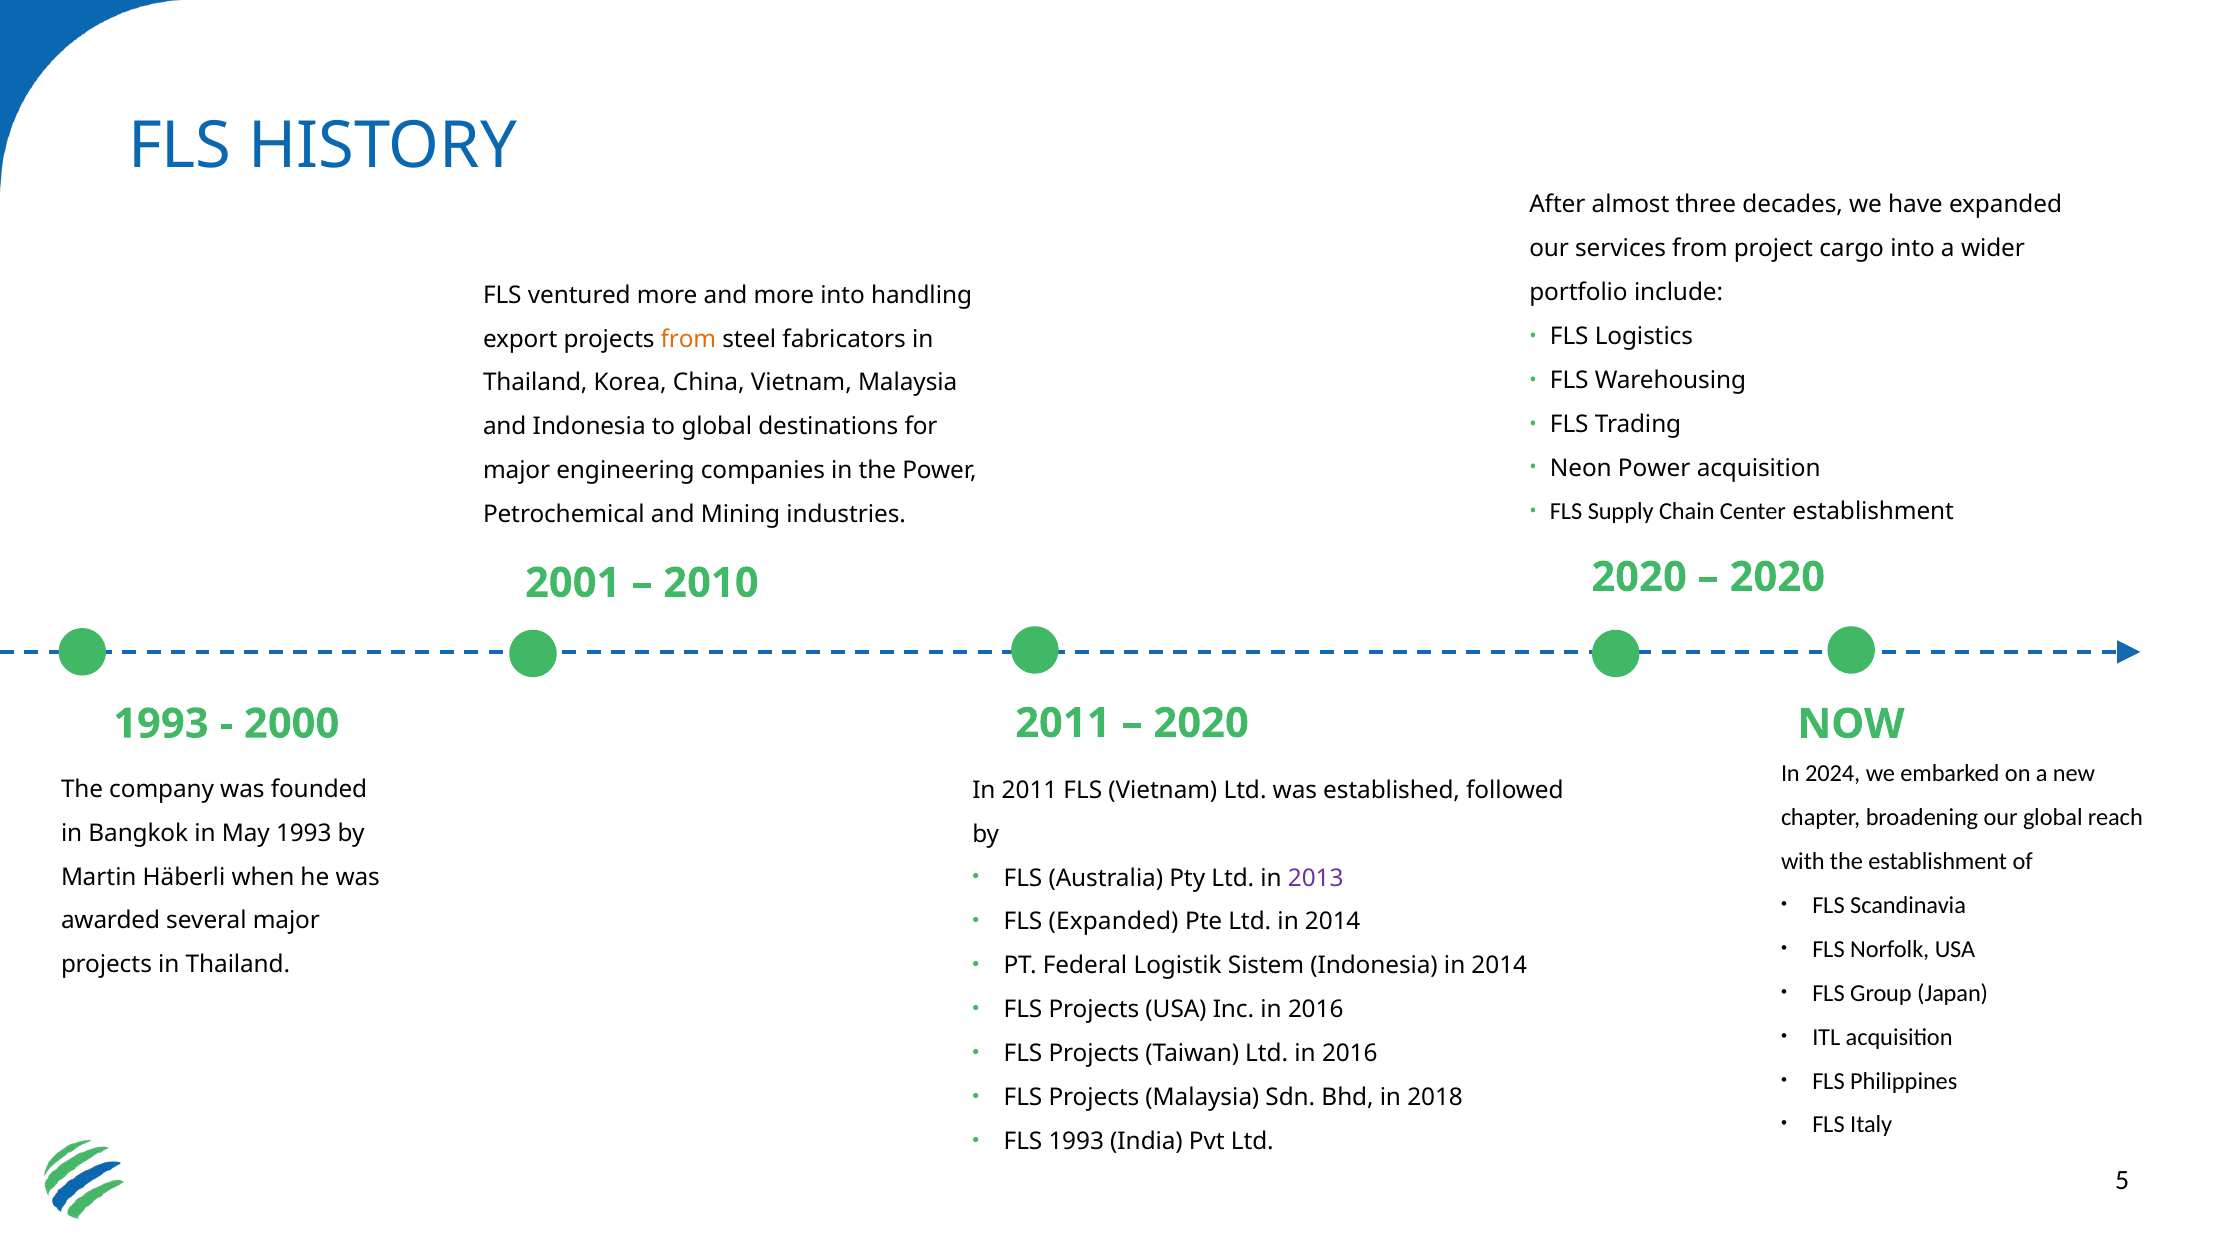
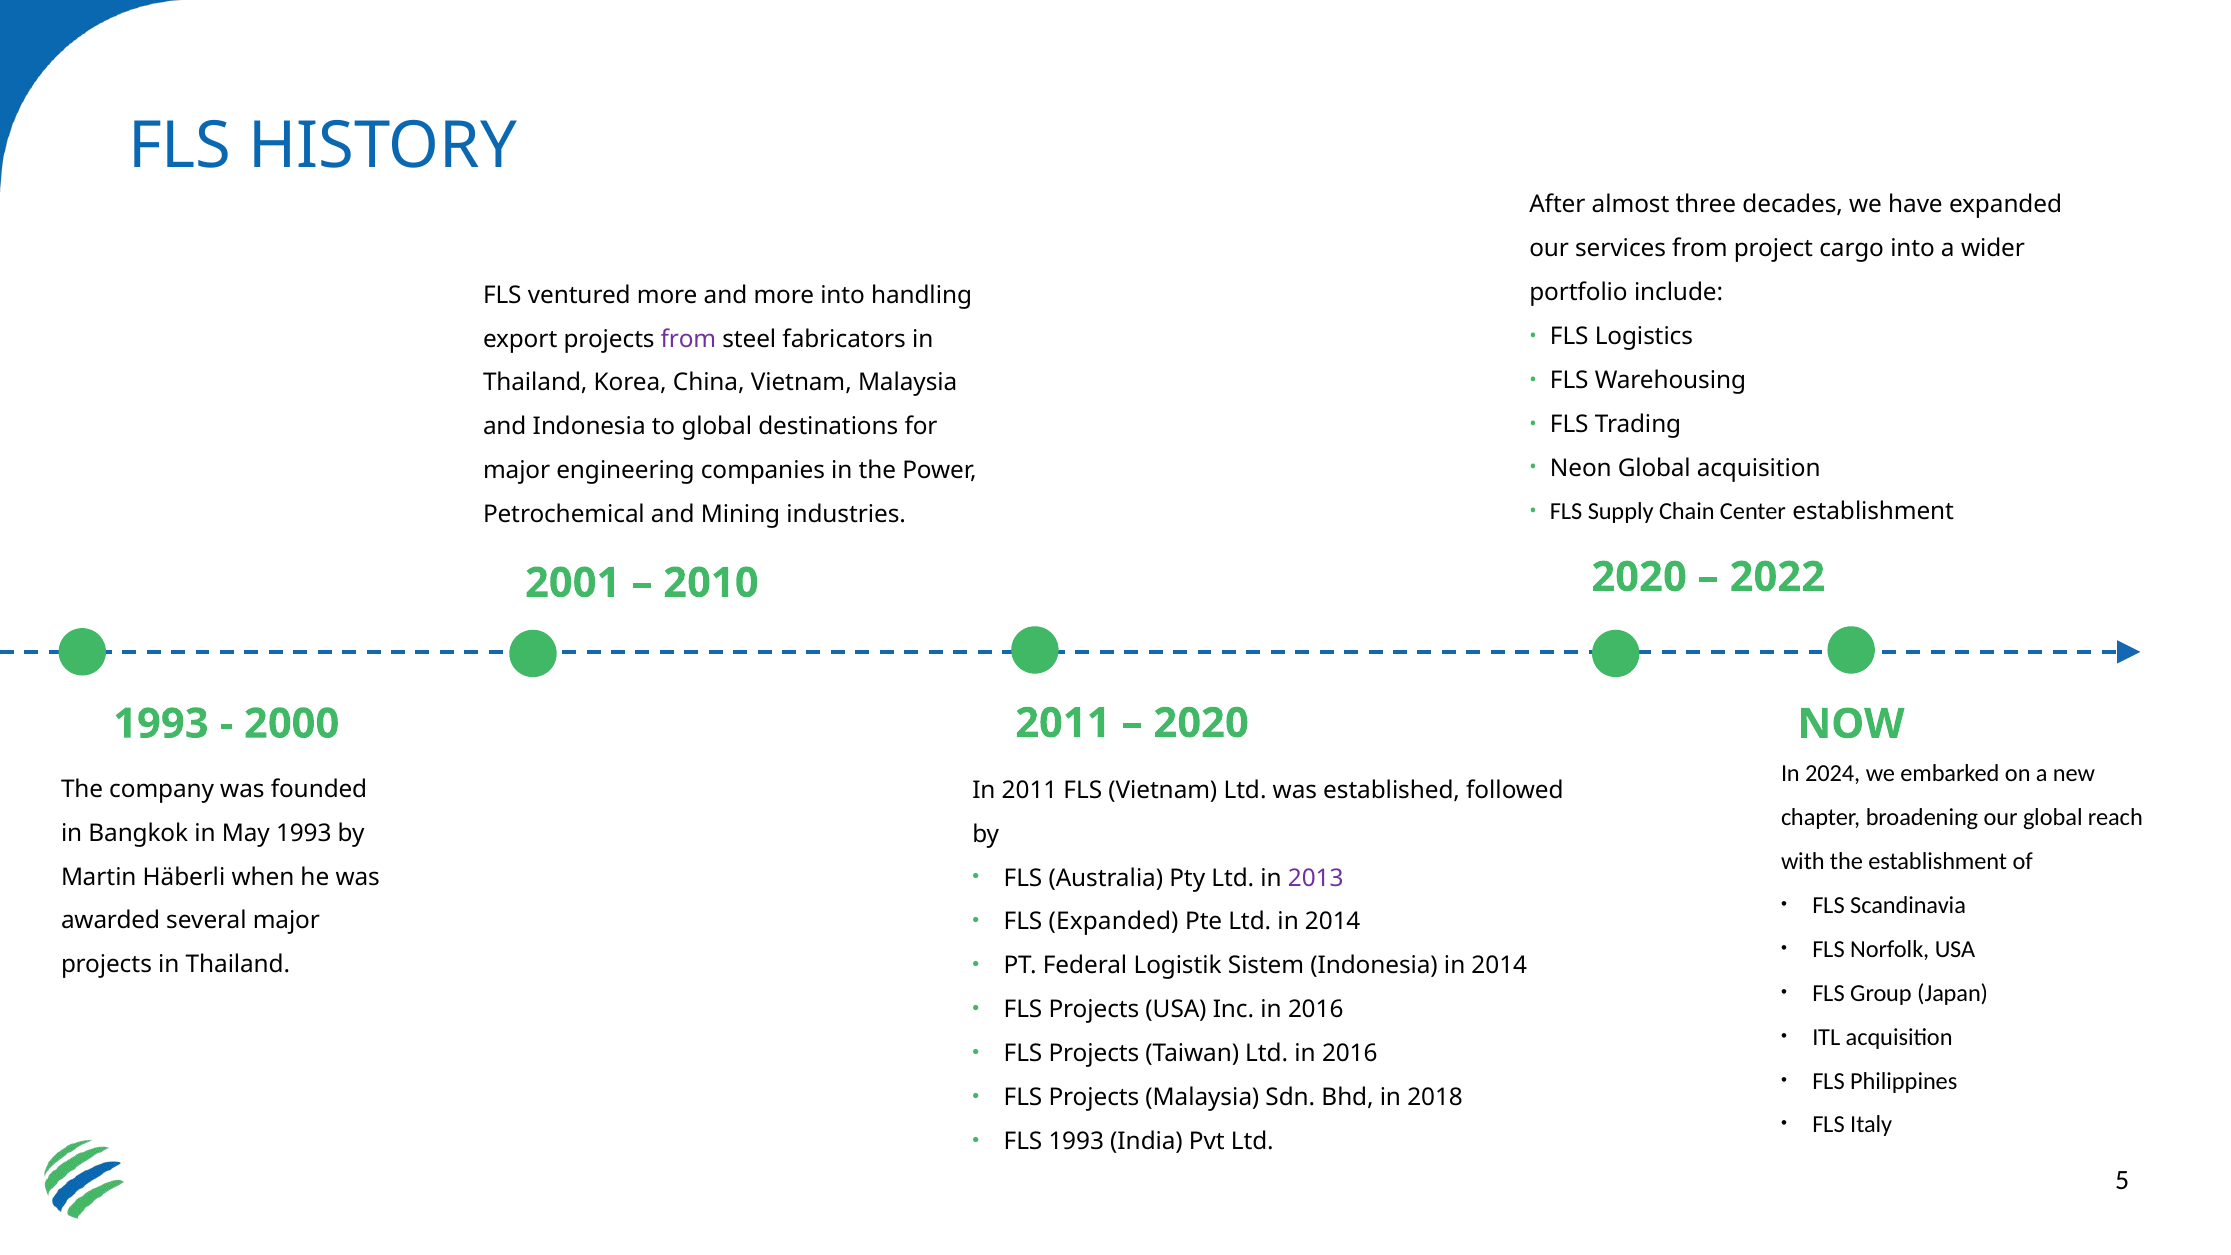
from at (689, 339) colour: orange -> purple
Neon Power: Power -> Global
2020 at (1777, 577): 2020 -> 2022
